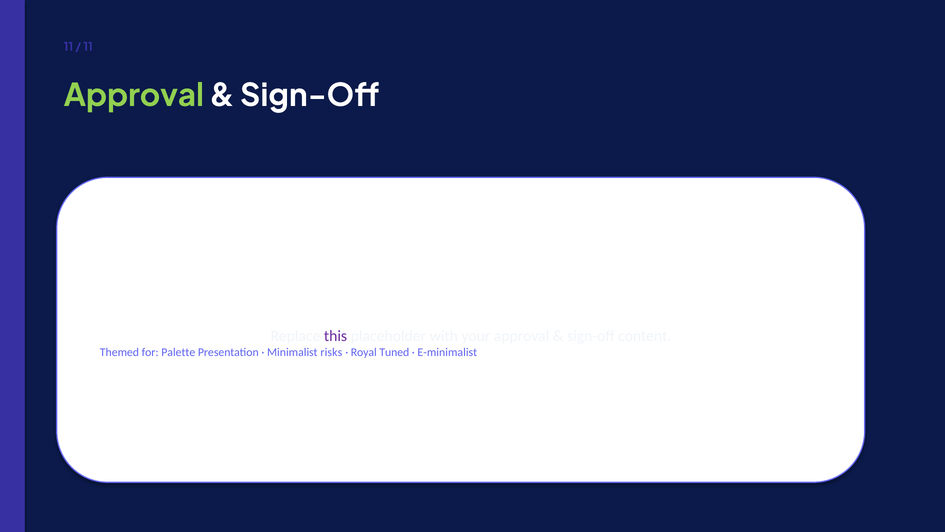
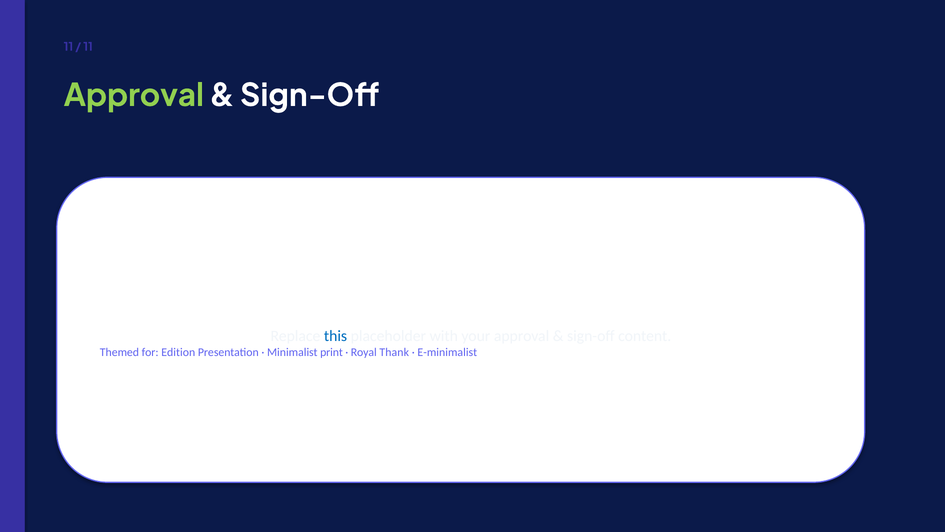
this colour: purple -> blue
Palette: Palette -> Edition
risks: risks -> print
Tuned: Tuned -> Thank
